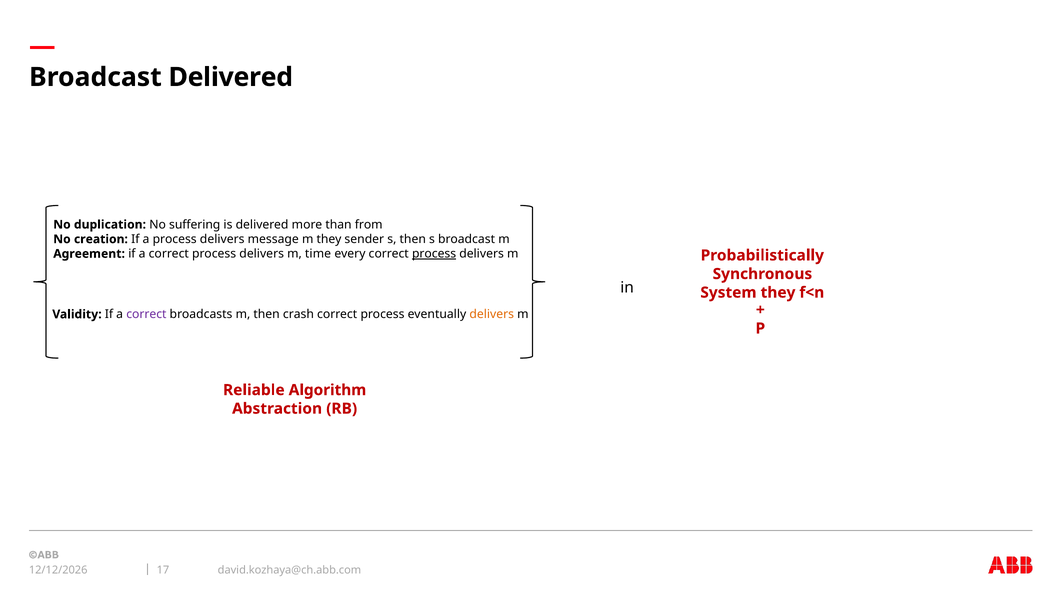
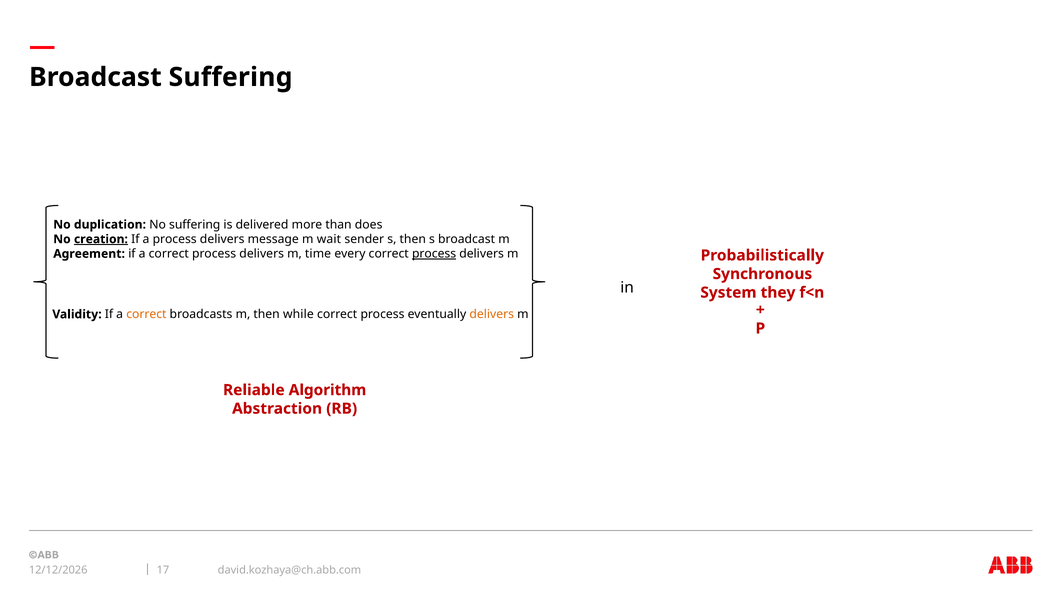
Broadcast Delivered: Delivered -> Suffering
from: from -> does
creation underline: none -> present
m they: they -> wait
correct at (146, 314) colour: purple -> orange
crash: crash -> while
